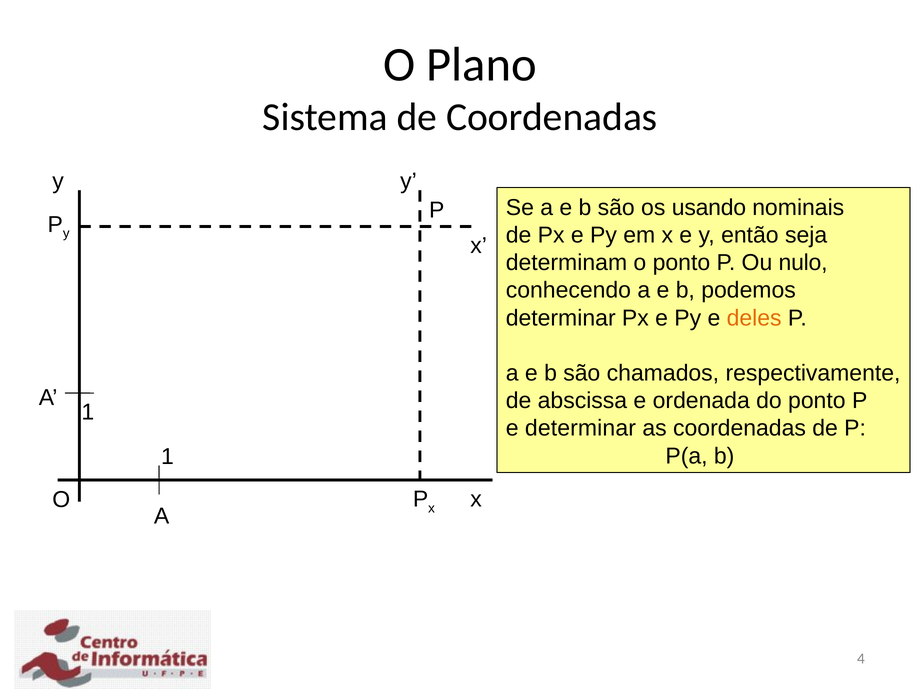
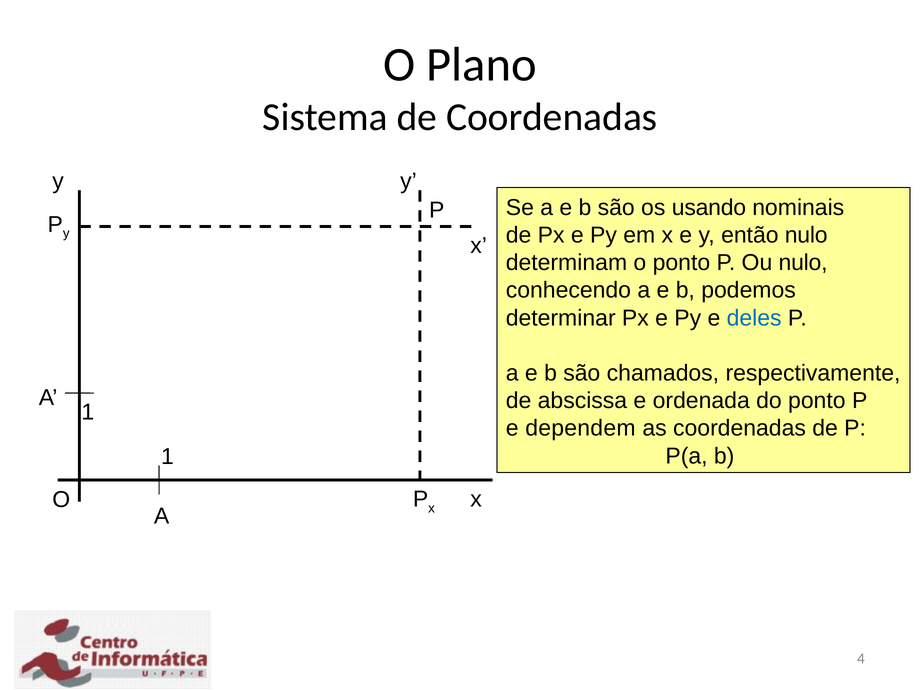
então seja: seja -> nulo
deles colour: orange -> blue
e determinar: determinar -> dependem
